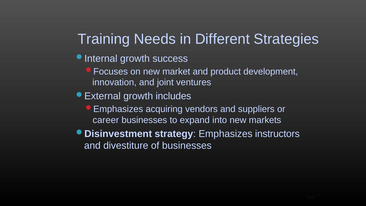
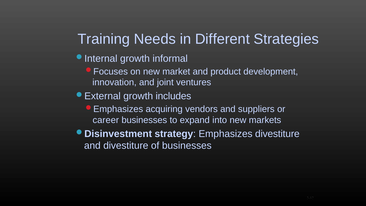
success: success -> informal
Emphasizes instructors: instructors -> divestiture
